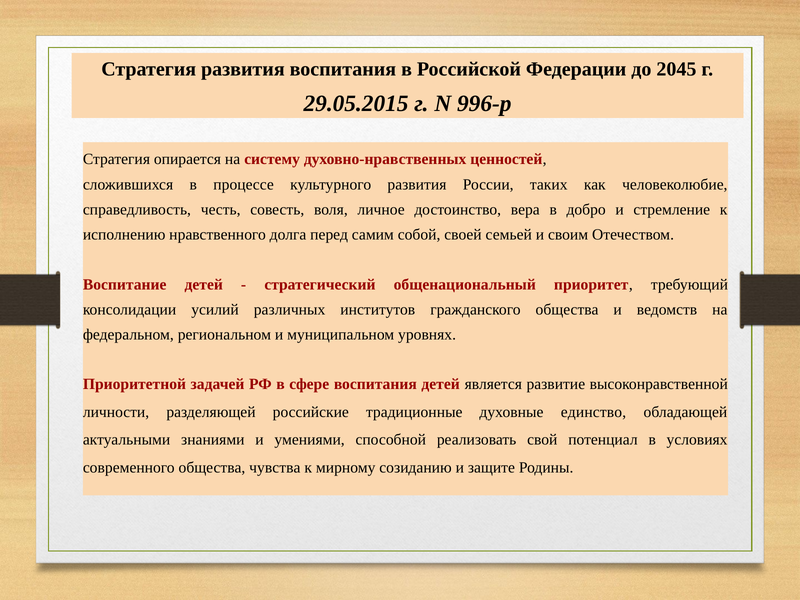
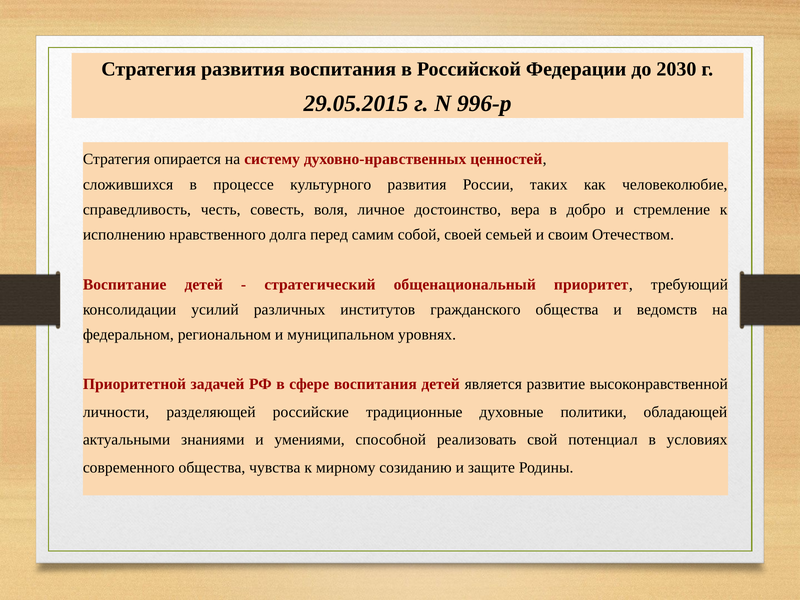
2045: 2045 -> 2030
единство: единство -> политики
